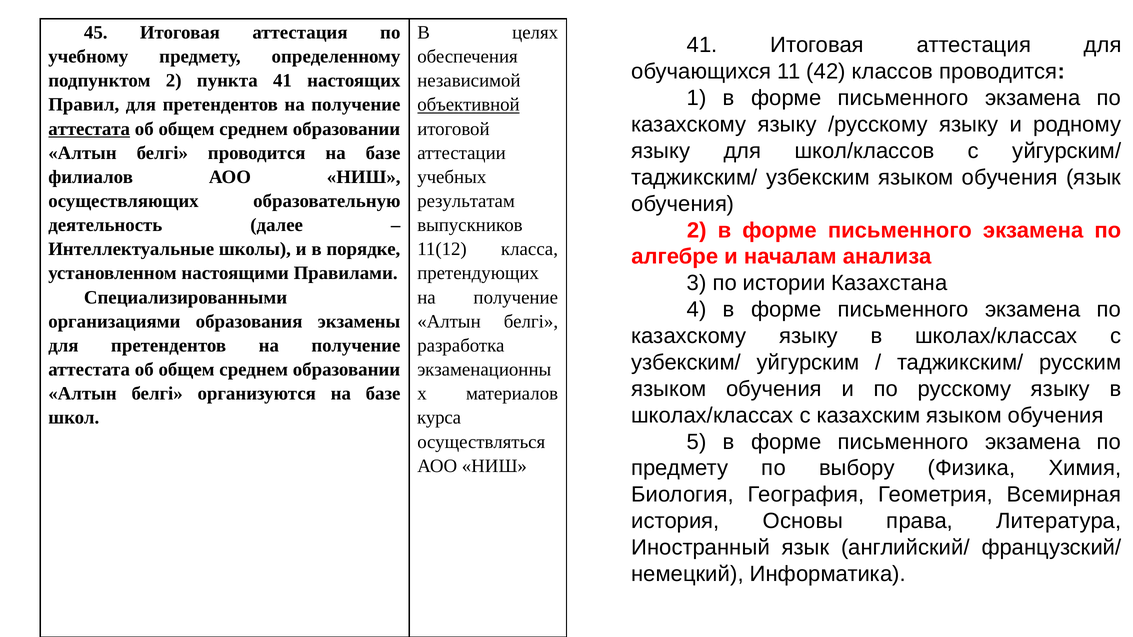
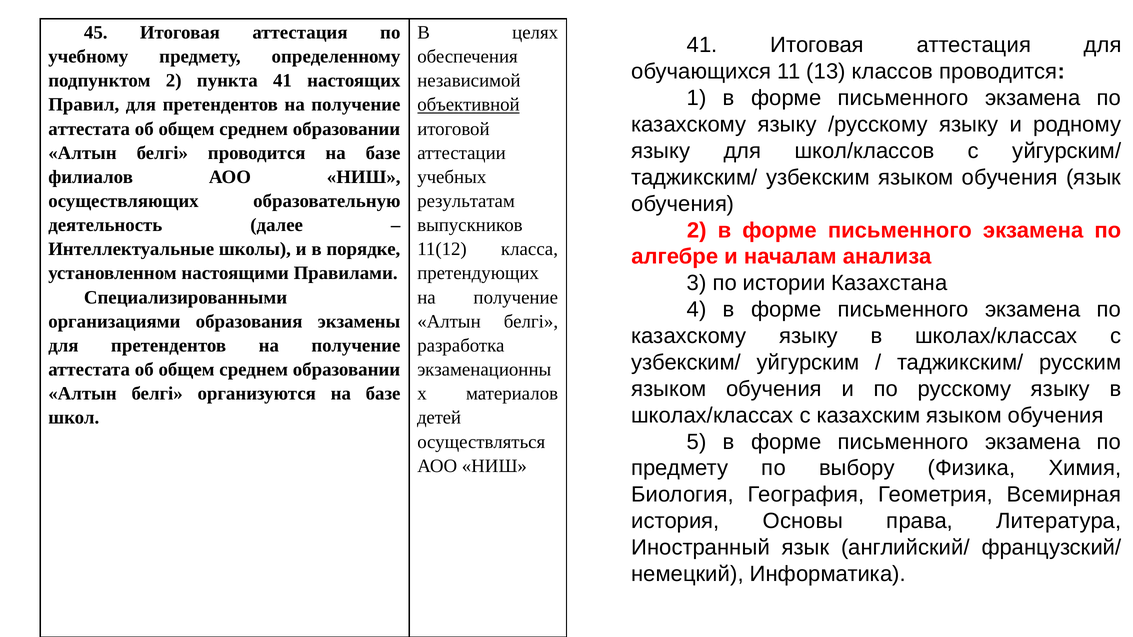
42: 42 -> 13
аттестата at (89, 129) underline: present -> none
курса: курса -> детей
